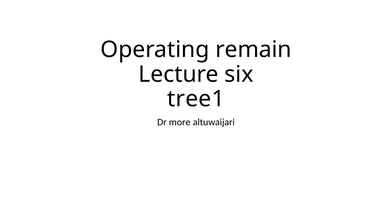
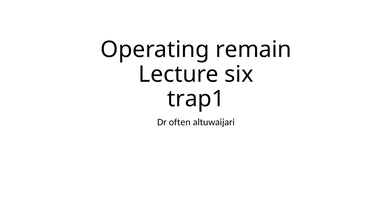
tree1: tree1 -> trap1
more: more -> often
